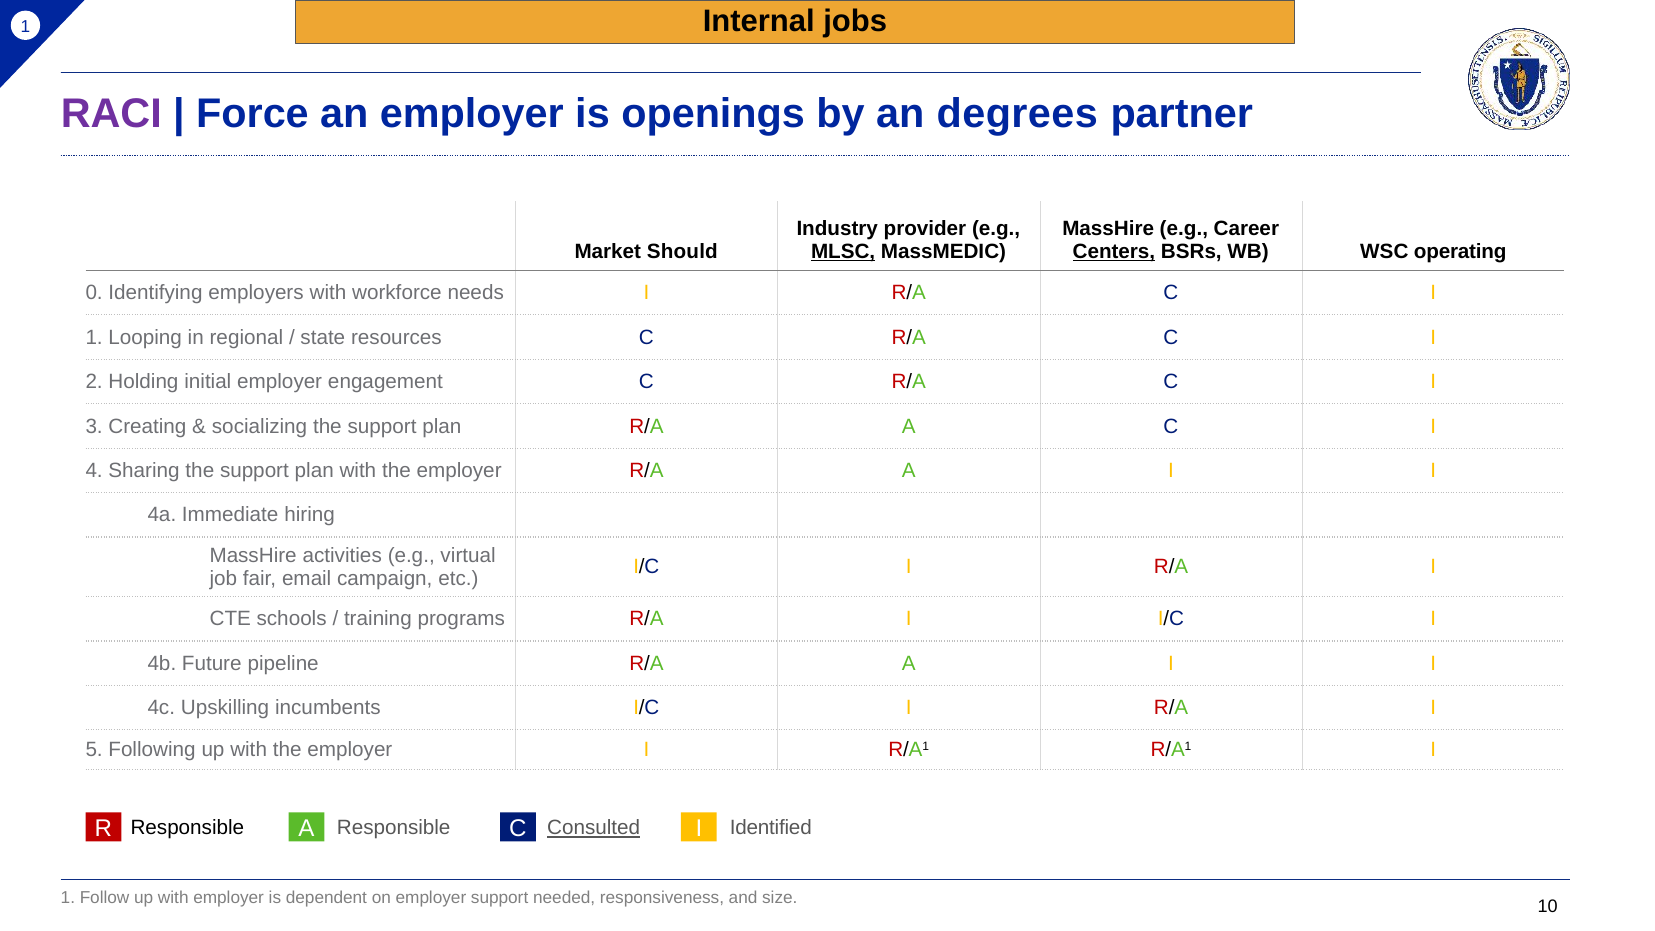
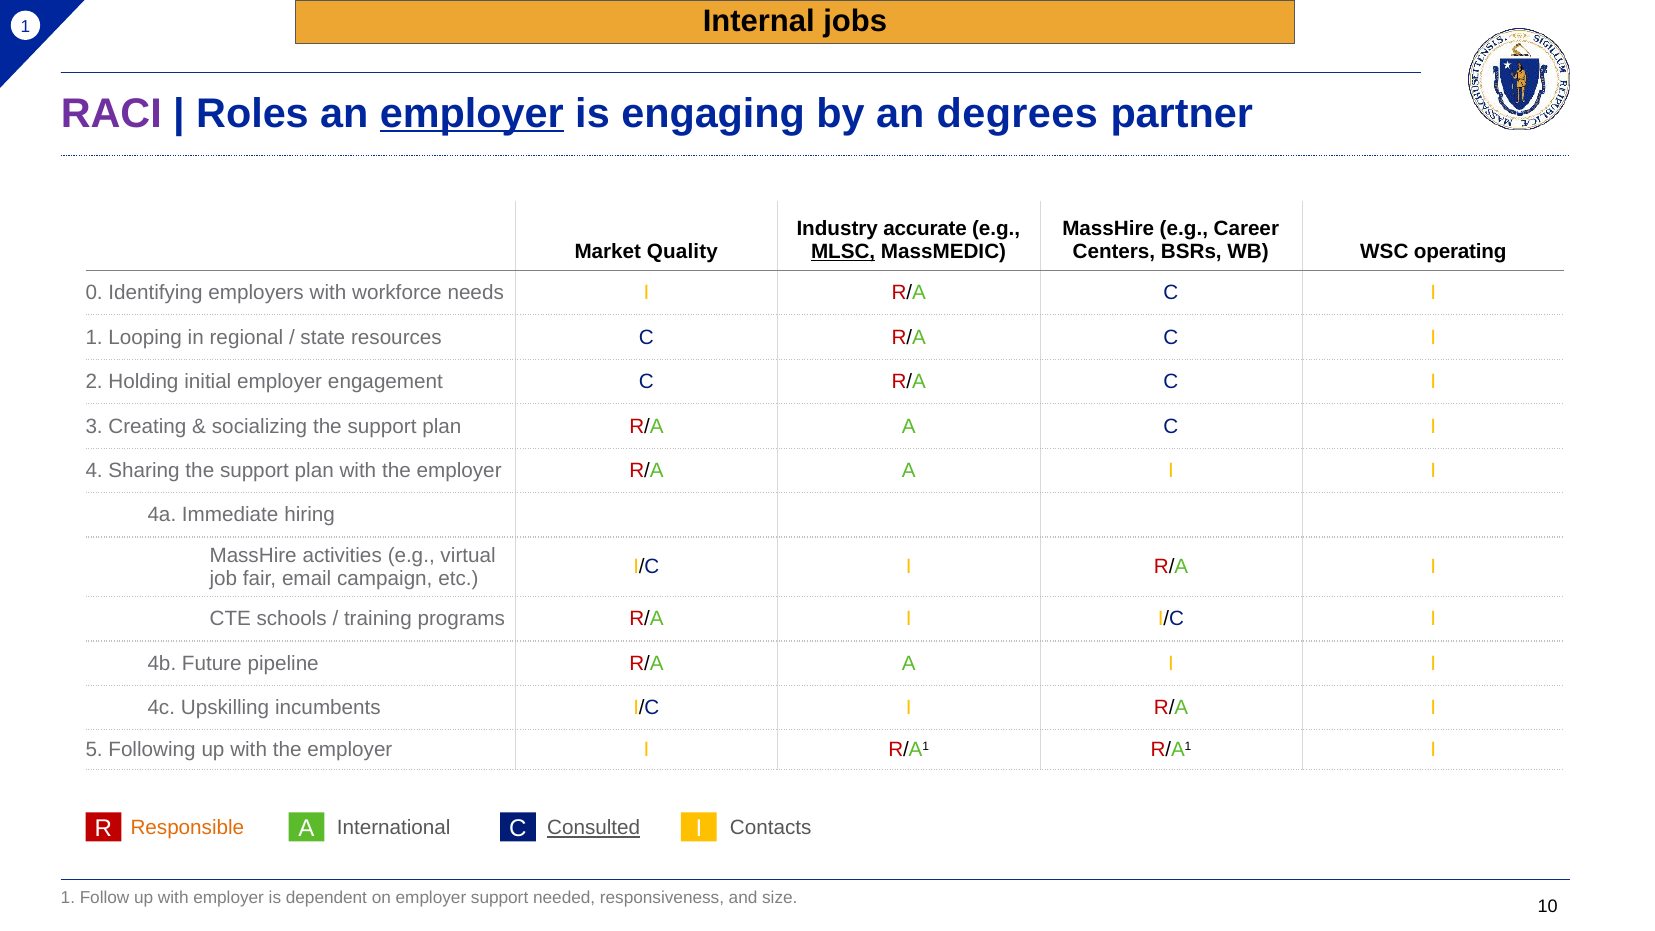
Force: Force -> Roles
employer underline: none -> present
openings: openings -> engaging
provider: provider -> accurate
Should: Should -> Quality
Centers underline: present -> none
Responsible at (187, 828) colour: black -> orange
A Responsible: Responsible -> International
Identified: Identified -> Contacts
